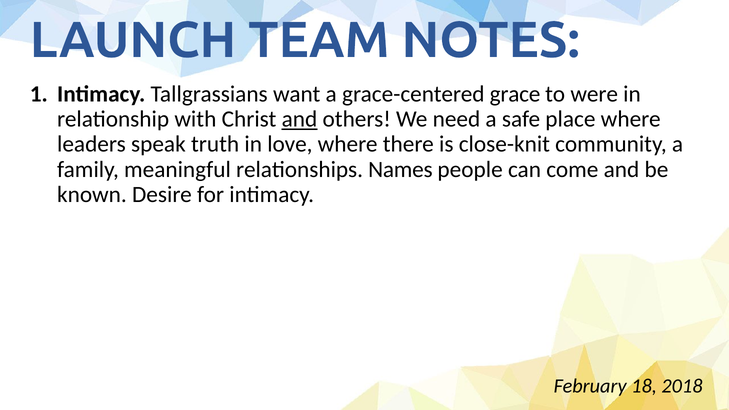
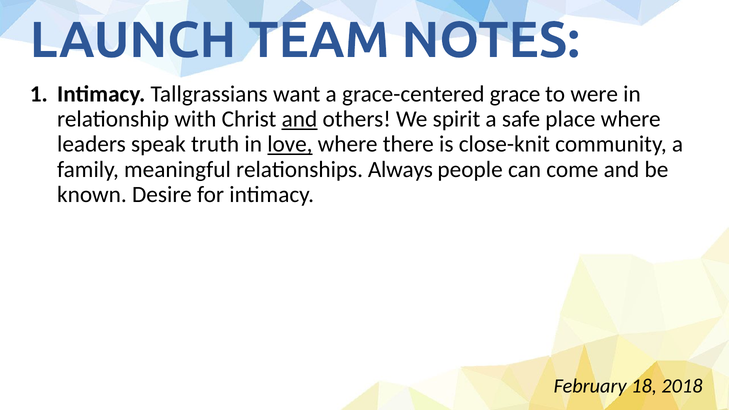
need: need -> spirit
love underline: none -> present
Names: Names -> Always
